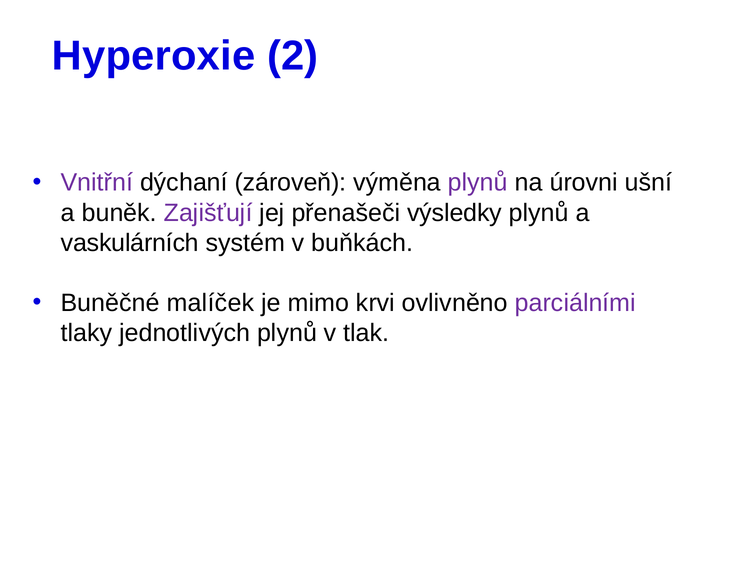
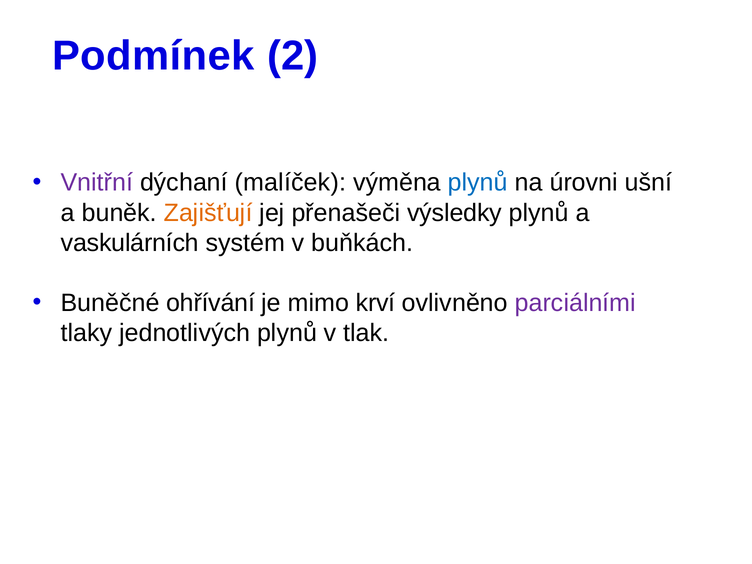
Hyperoxie: Hyperoxie -> Podmínek
zároveň: zároveň -> malíček
plynů at (478, 183) colour: purple -> blue
Zajišťují colour: purple -> orange
malíček: malíček -> ohřívání
krvi: krvi -> krví
